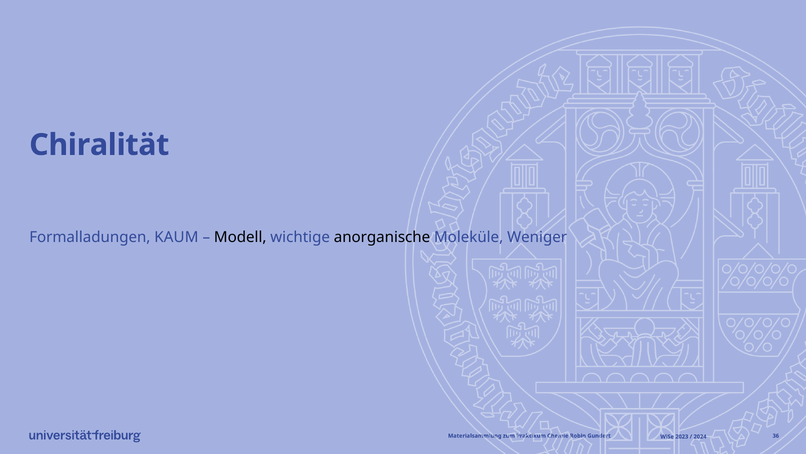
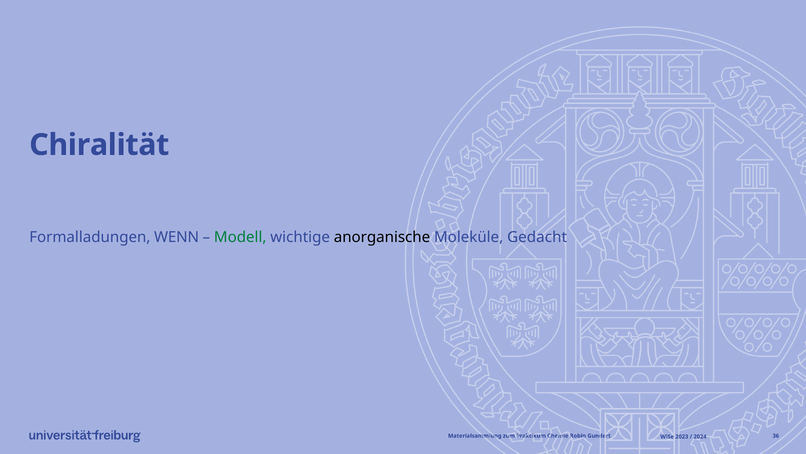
KAUM: KAUM -> WENN
Modell colour: black -> green
Weniger: Weniger -> Gedacht
